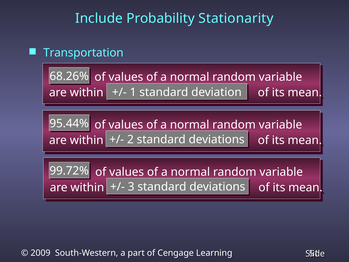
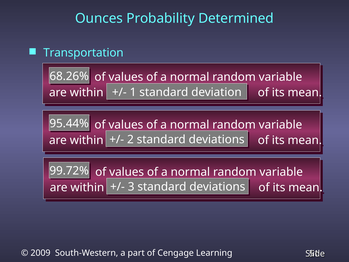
Include: Include -> Ounces
Stationarity: Stationarity -> Determined
